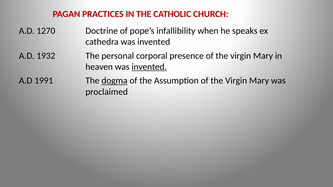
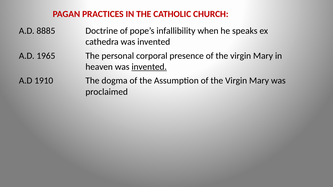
1270: 1270 -> 8885
1932: 1932 -> 1965
1991: 1991 -> 1910
dogma underline: present -> none
